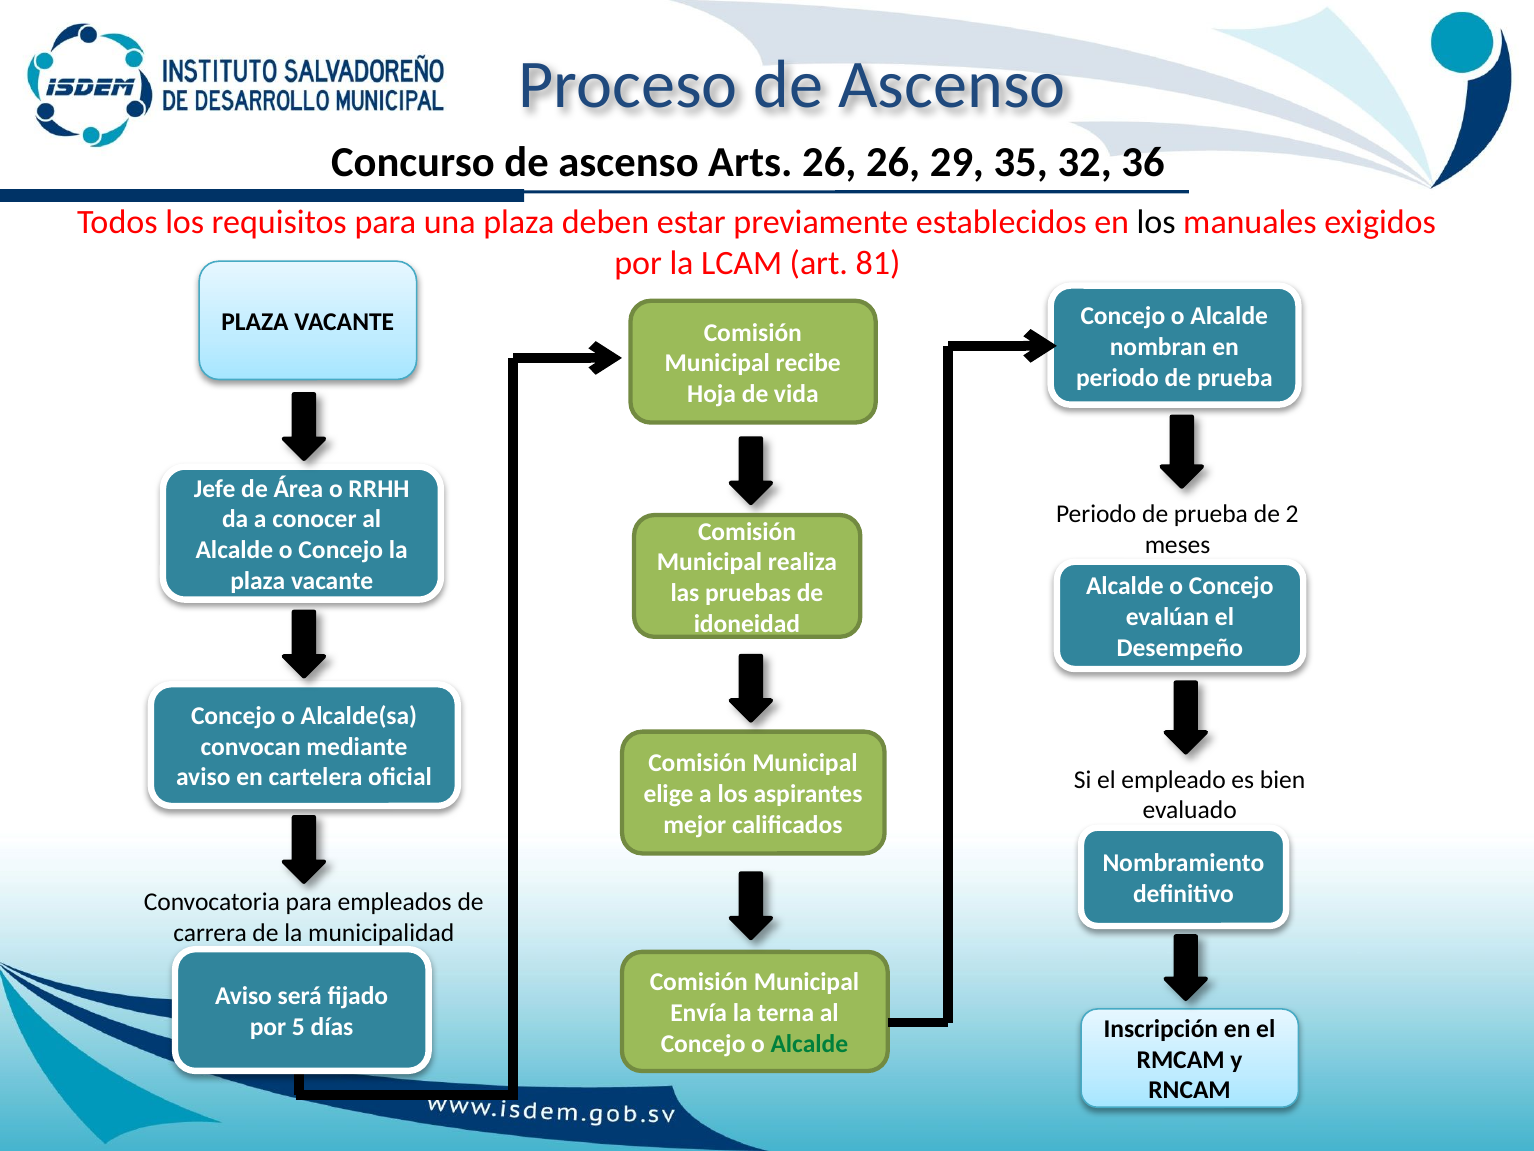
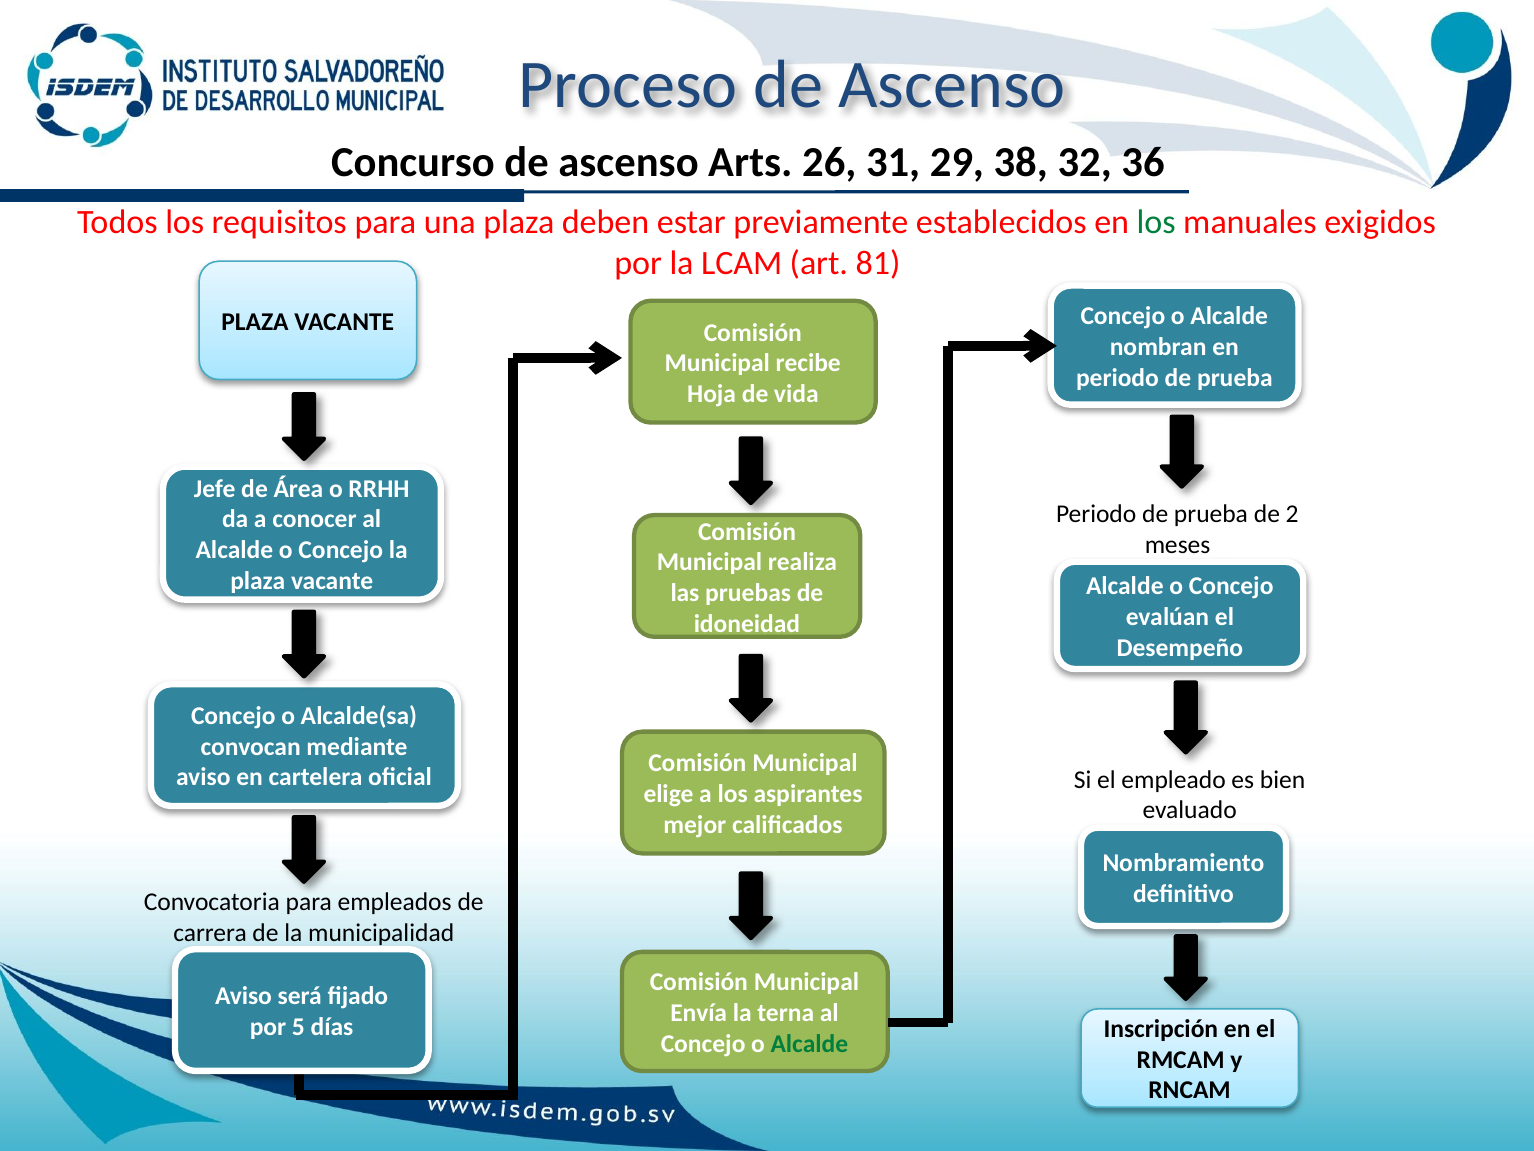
26 26: 26 -> 31
35: 35 -> 38
los at (1156, 222) colour: black -> green
